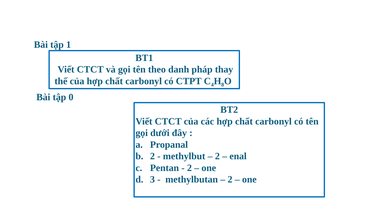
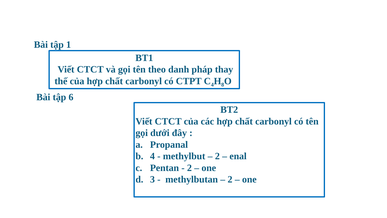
0: 0 -> 6
2 at (152, 156): 2 -> 4
